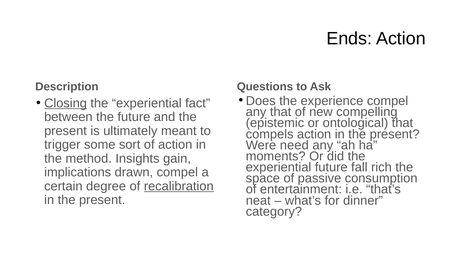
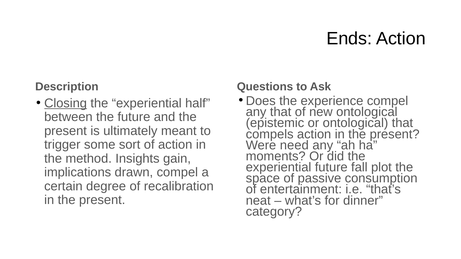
fact: fact -> half
new compelling: compelling -> ontological
rich: rich -> plot
recalibration underline: present -> none
